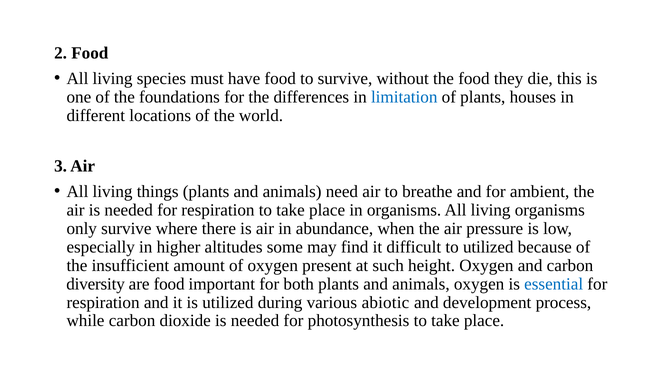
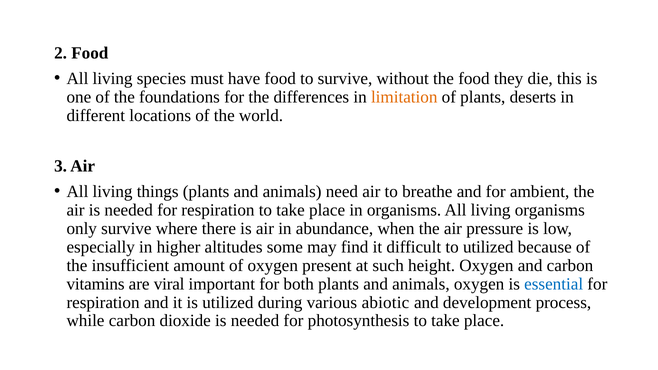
limitation colour: blue -> orange
houses: houses -> deserts
diversity: diversity -> vitamins
are food: food -> viral
